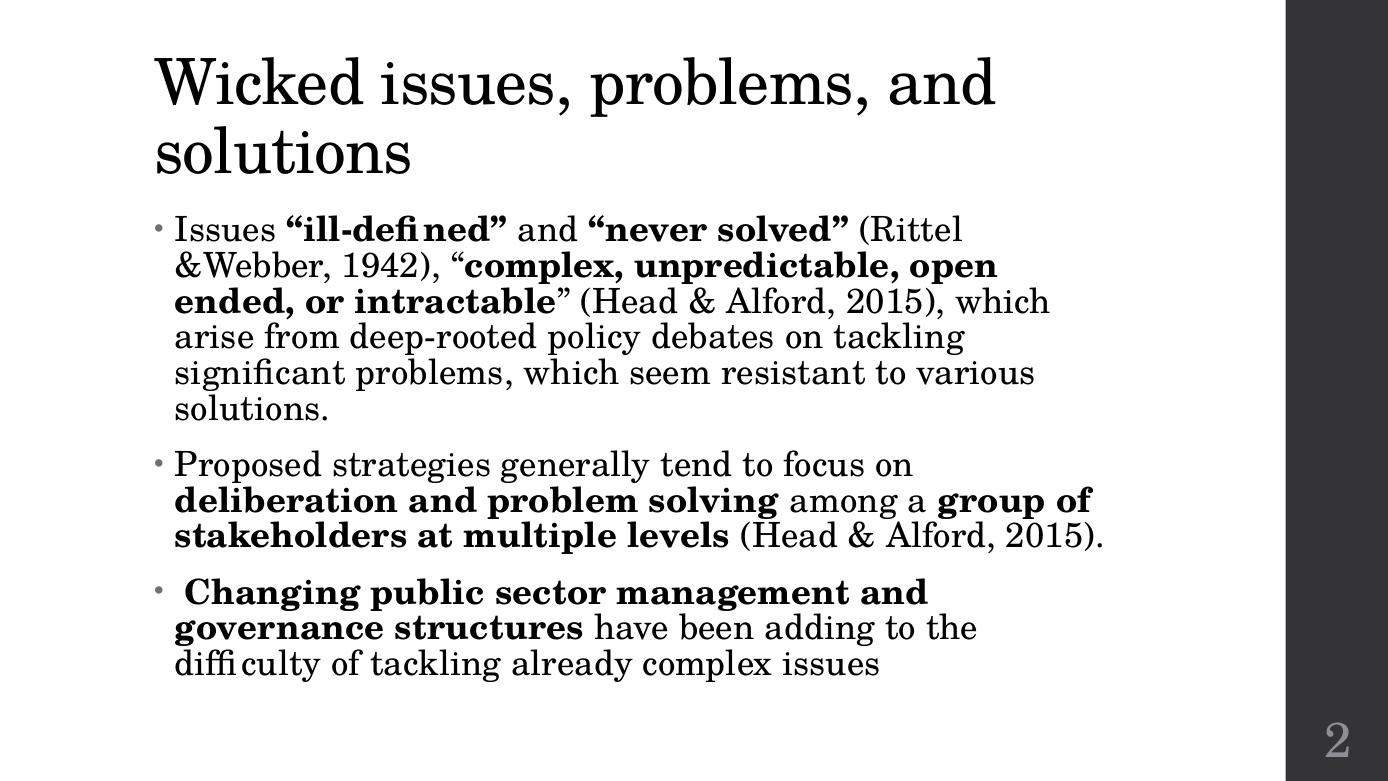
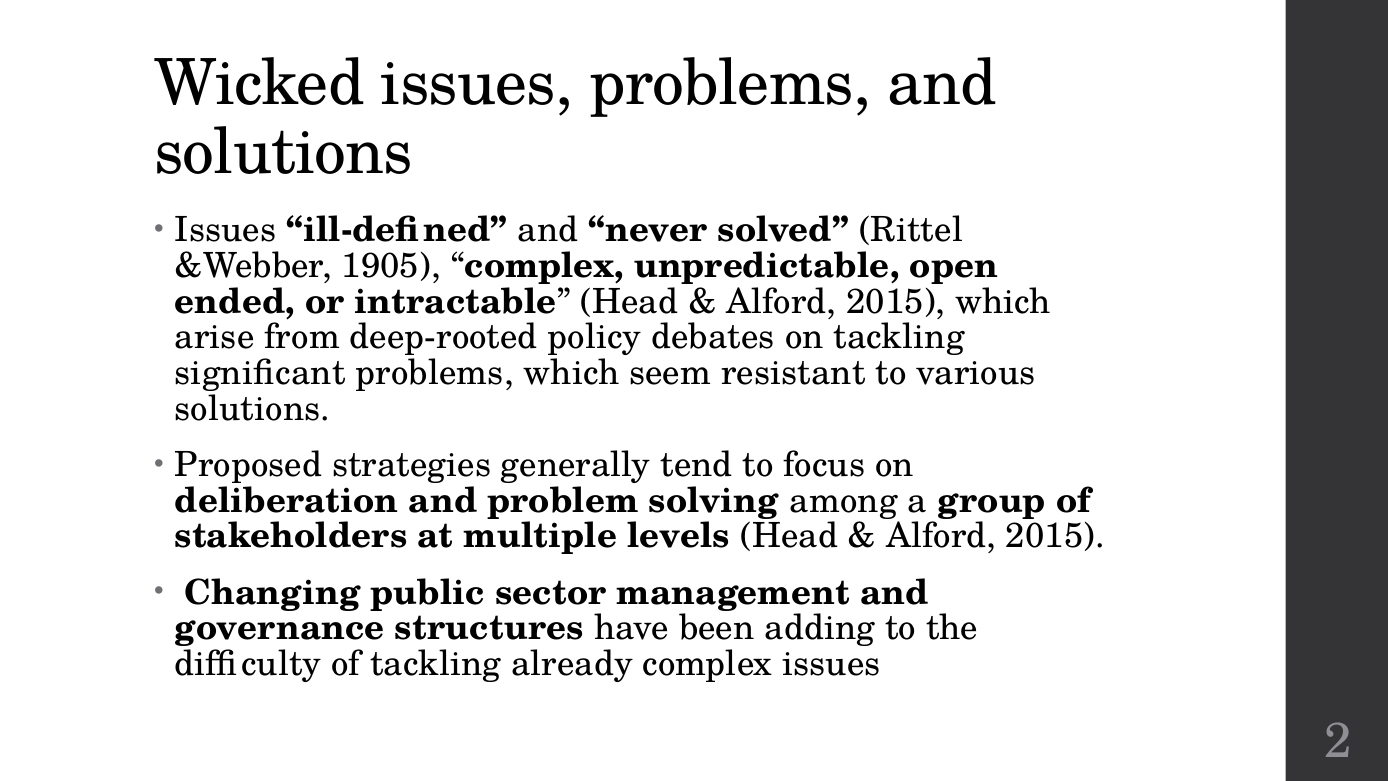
1942: 1942 -> 1905
